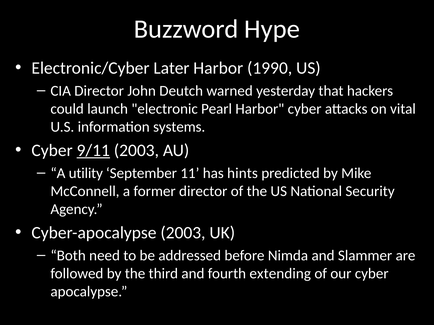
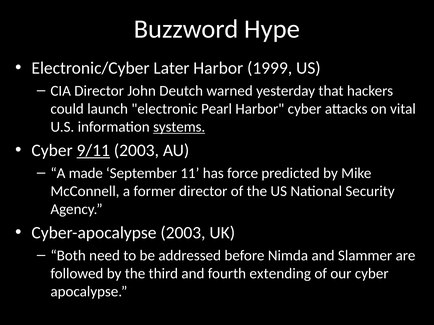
1990: 1990 -> 1999
systems underline: none -> present
utility: utility -> made
hints: hints -> force
